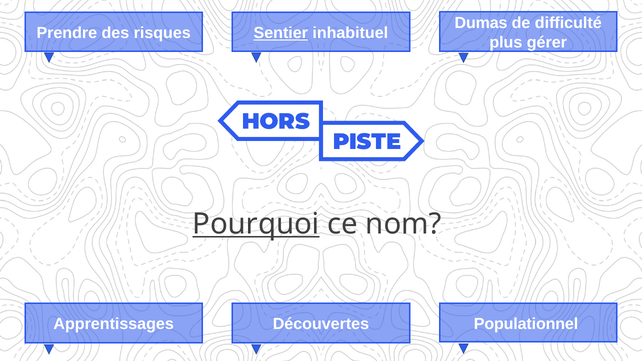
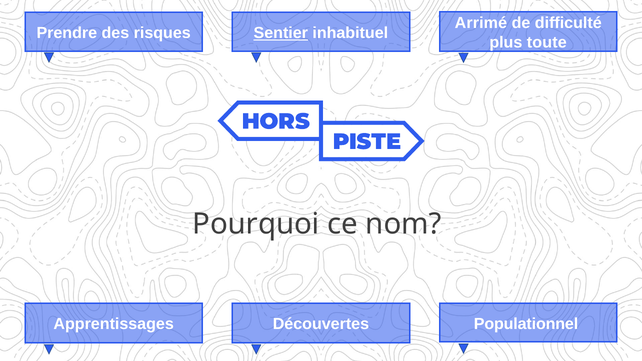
Dumas: Dumas -> Arrimé
gérer: gérer -> toute
Pourquoi underline: present -> none
